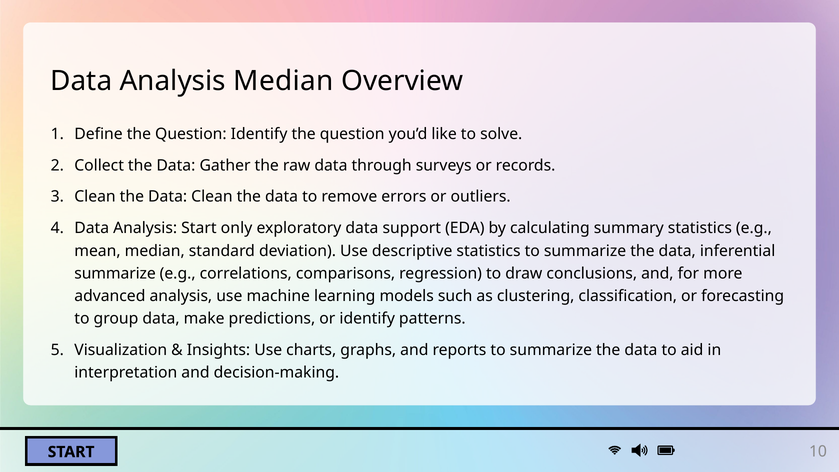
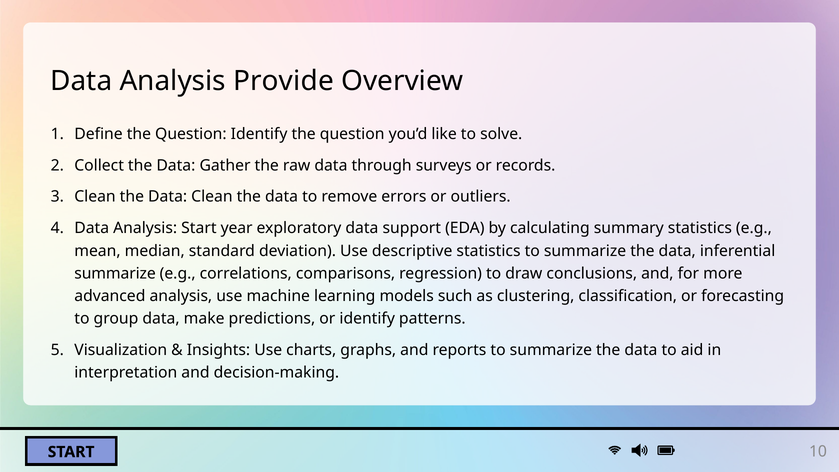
Analysis Median: Median -> Provide
only: only -> year
